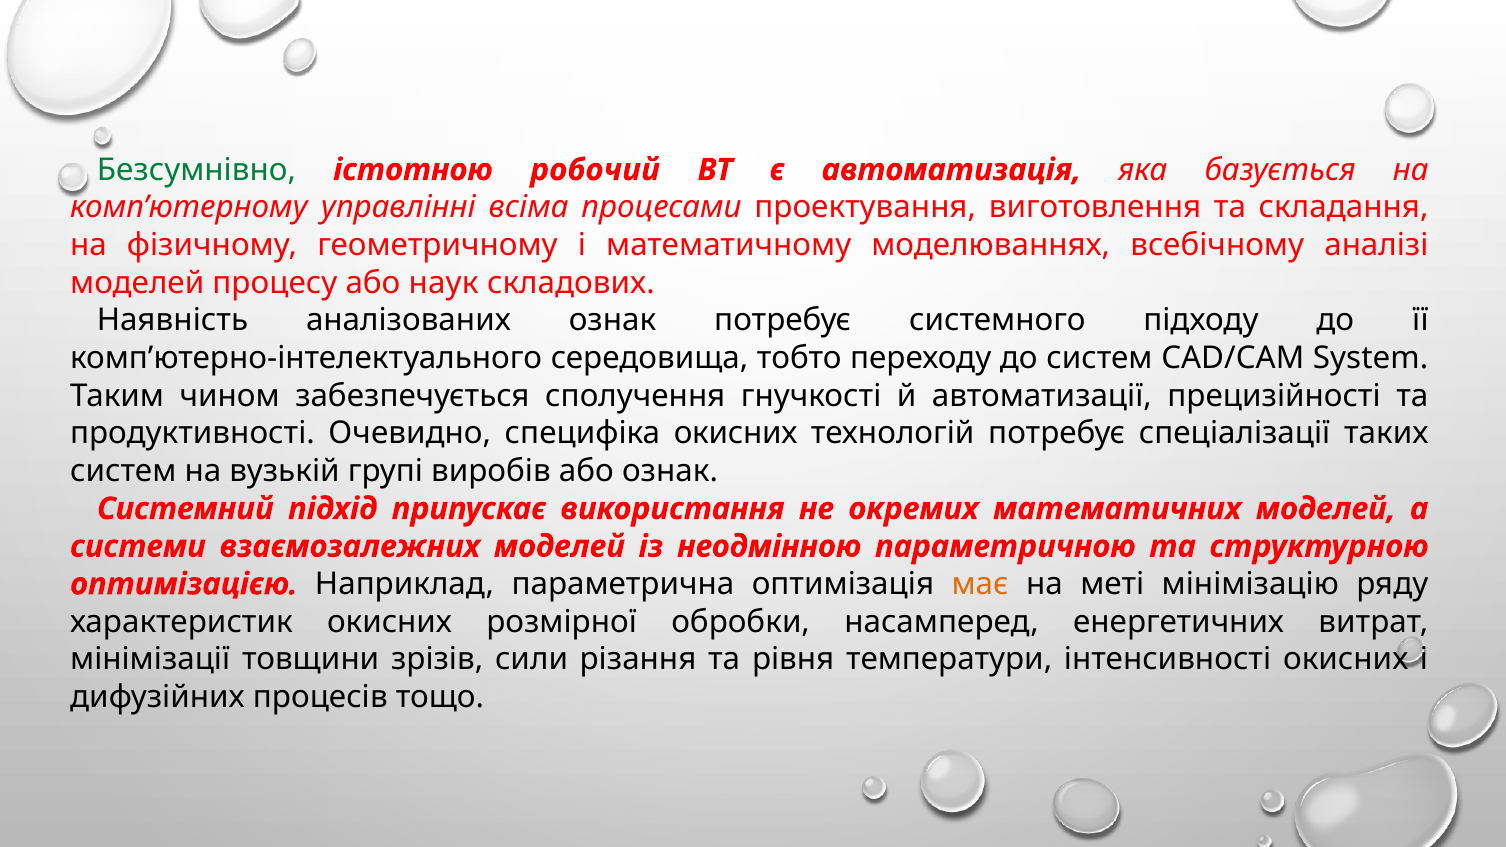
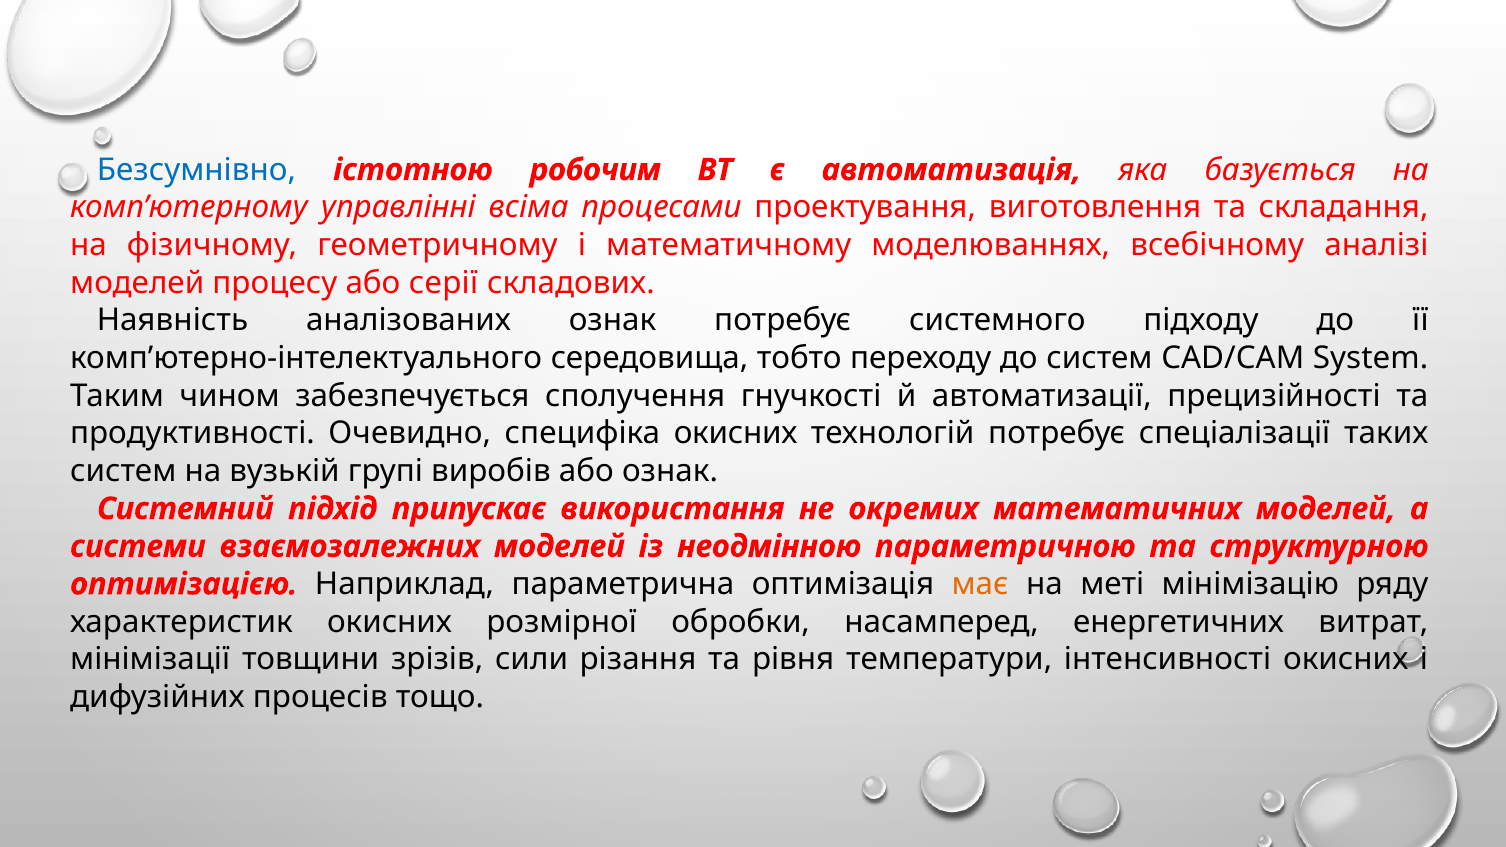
Безсумнівно colour: green -> blue
робочий: робочий -> робочим
наук: наук -> серії
